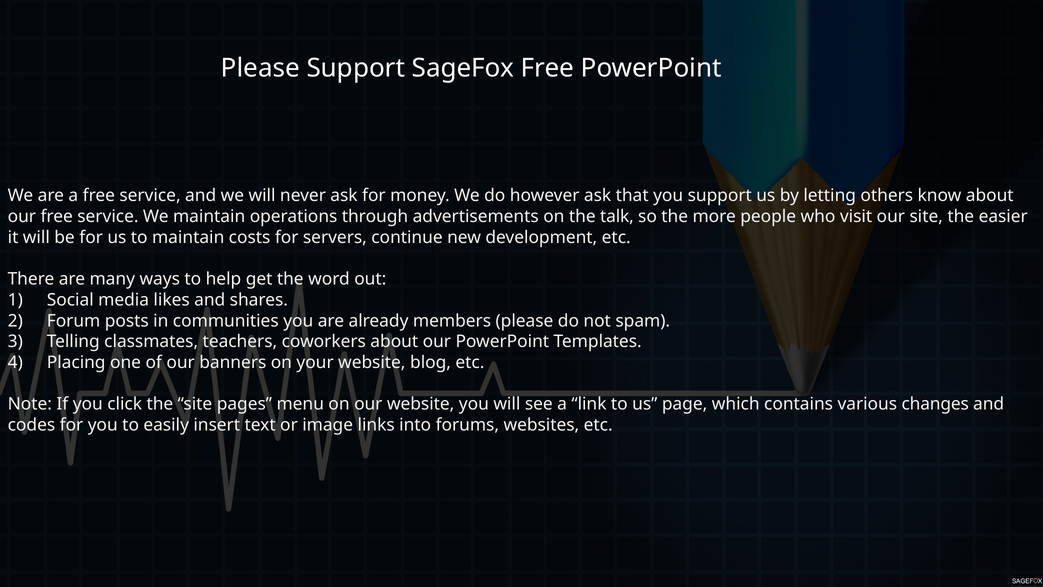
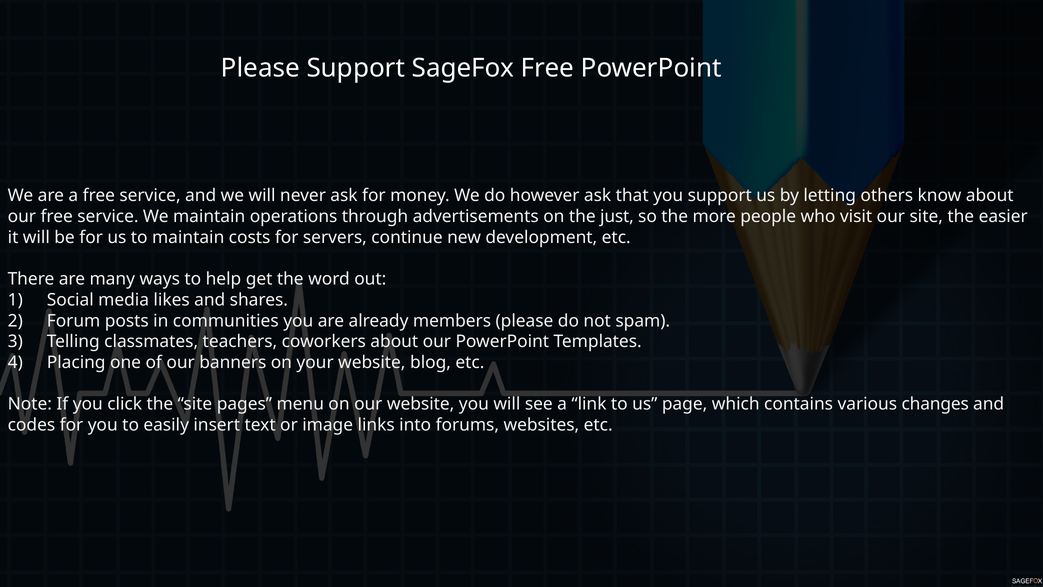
talk: talk -> just
